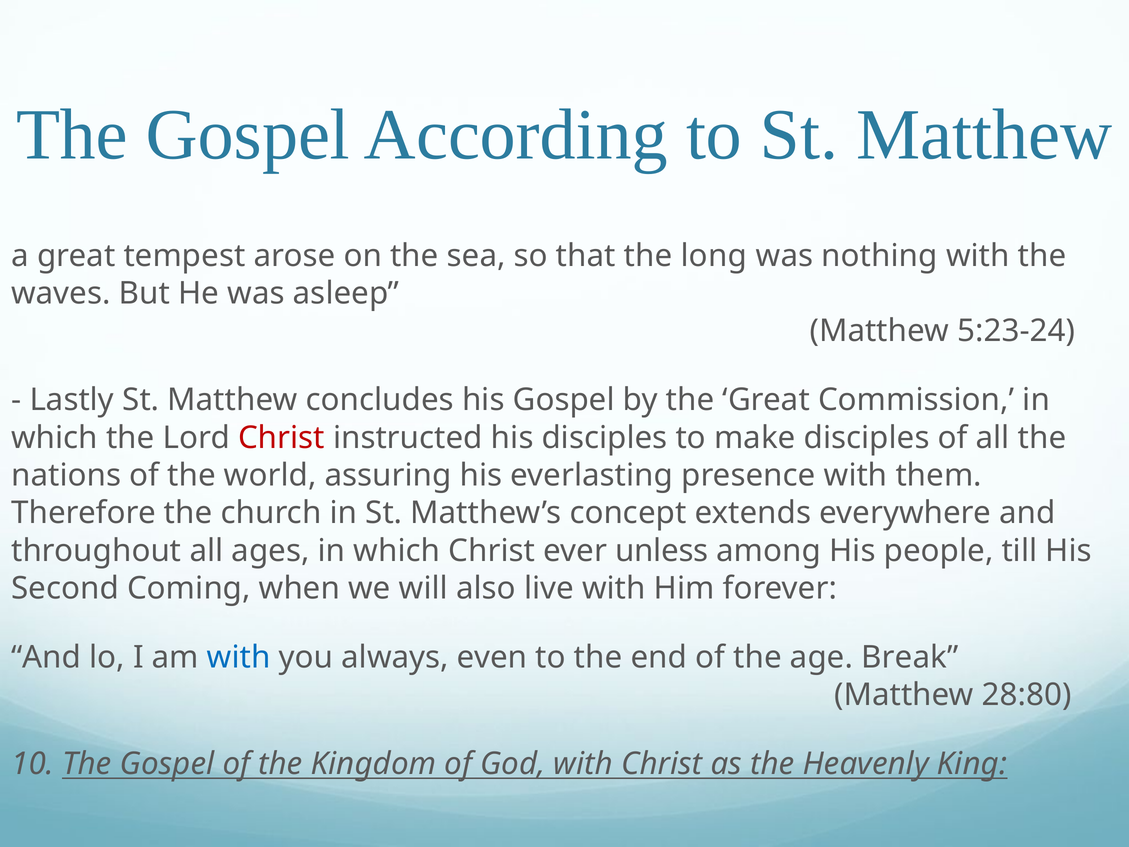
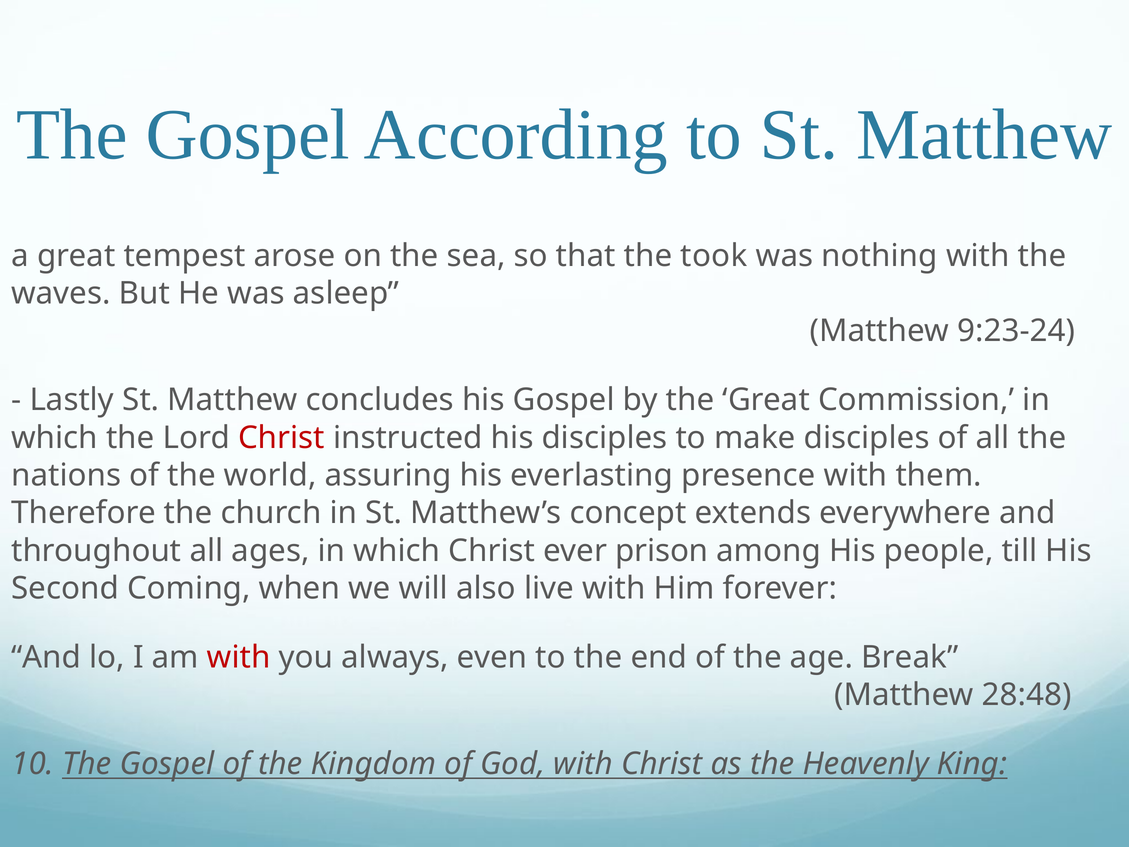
long: long -> took
5:23-24: 5:23-24 -> 9:23-24
unless: unless -> prison
with at (239, 657) colour: blue -> red
28:80: 28:80 -> 28:48
